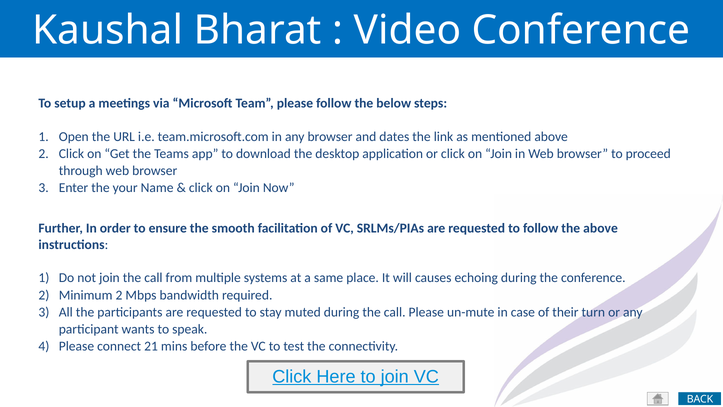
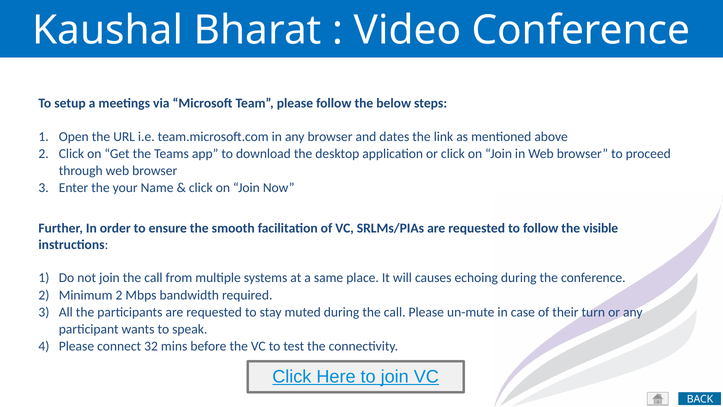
the above: above -> visible
21: 21 -> 32
